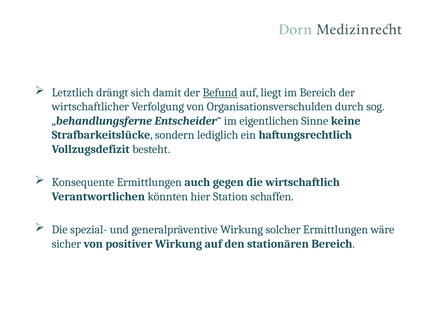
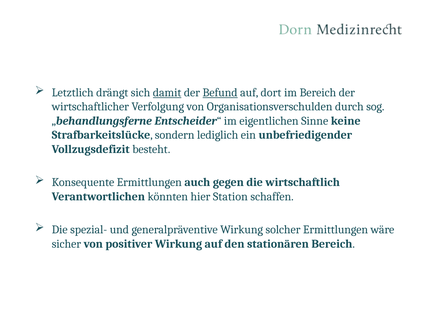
damit underline: none -> present
liegt: liegt -> dort
haftungsrechtlich: haftungsrechtlich -> unbefriedigender
